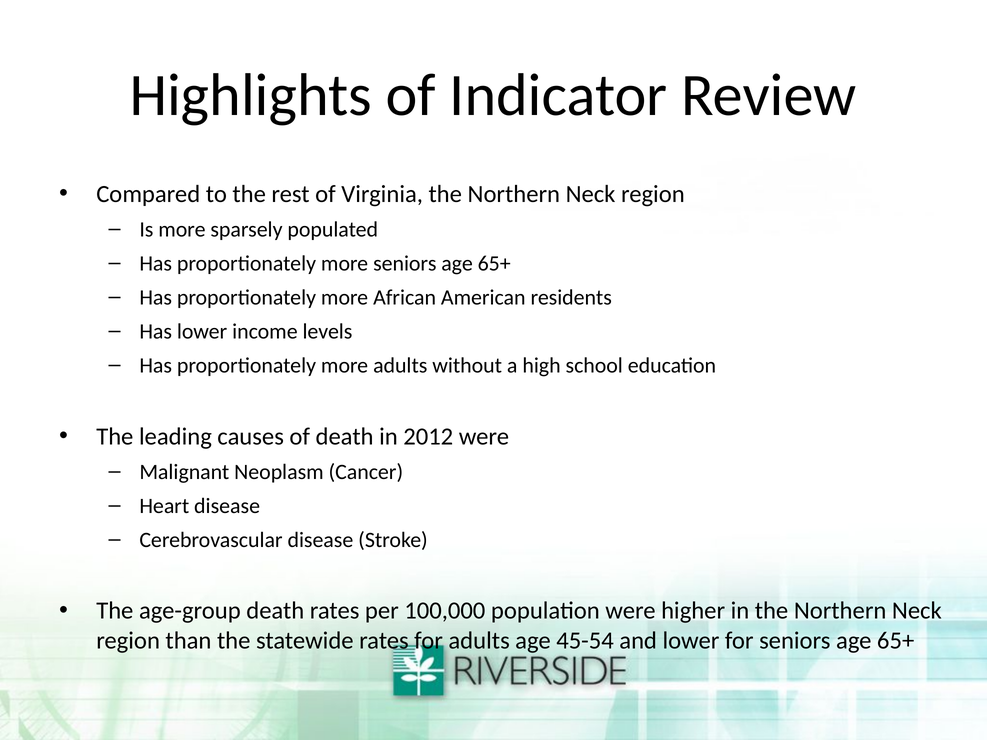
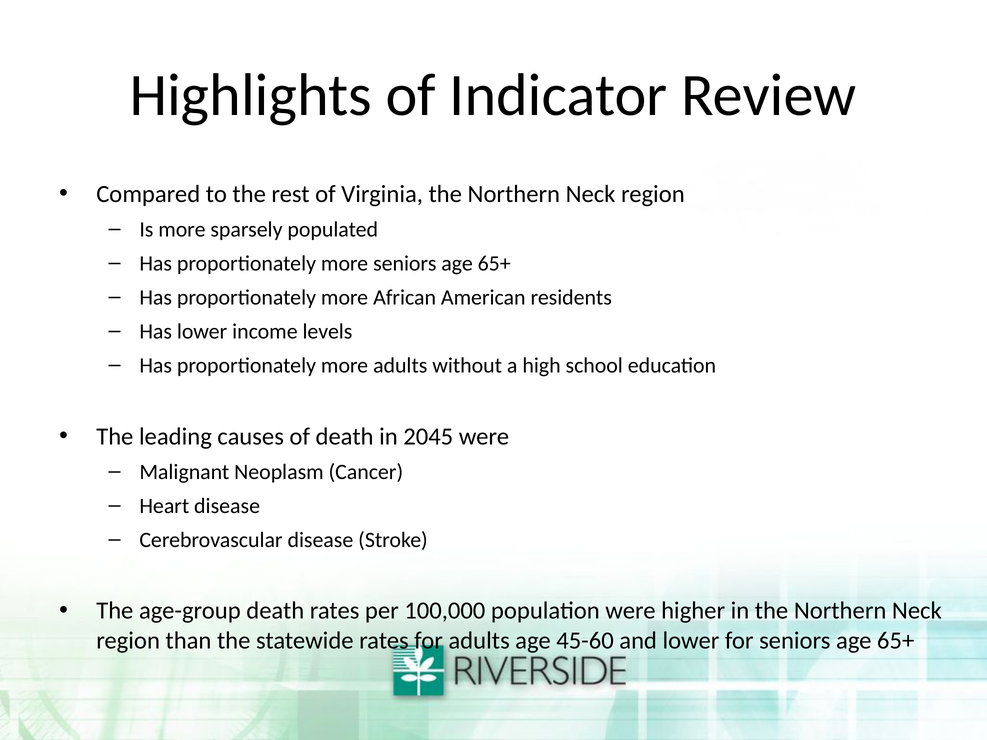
2012: 2012 -> 2045
45-54: 45-54 -> 45-60
